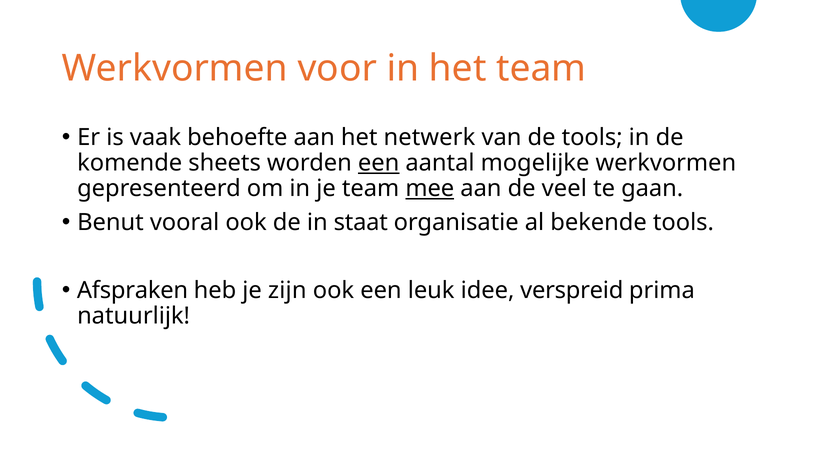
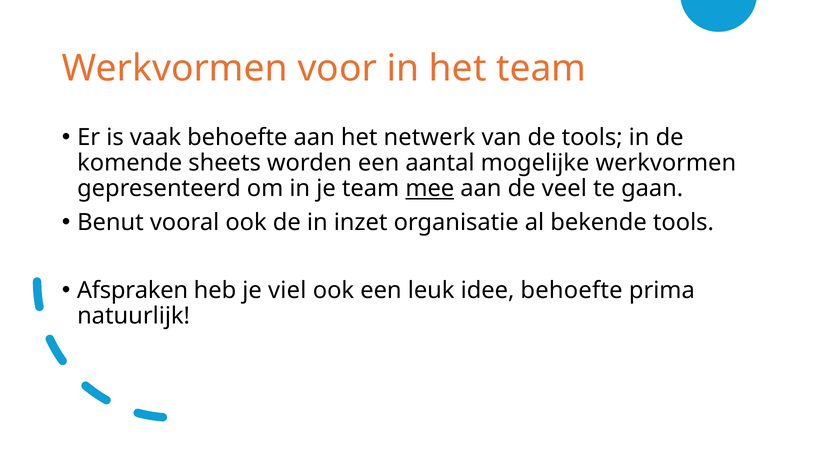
een at (379, 163) underline: present -> none
staat: staat -> inzet
zijn: zijn -> viel
idee verspreid: verspreid -> behoefte
